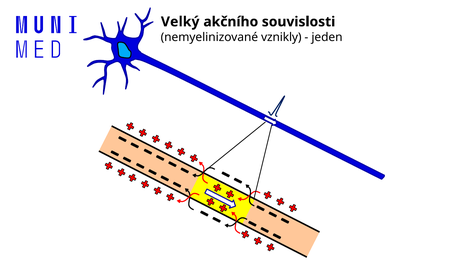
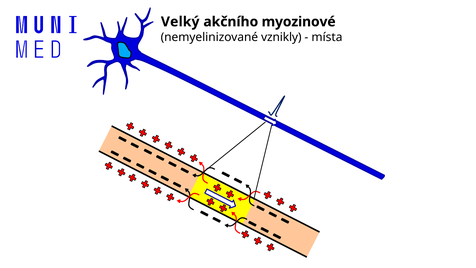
souvislosti: souvislosti -> myozinové
jeden: jeden -> místa
